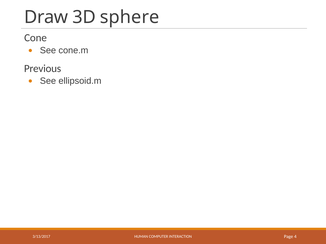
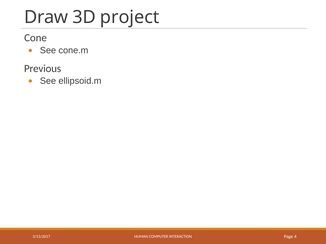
sphere: sphere -> project
